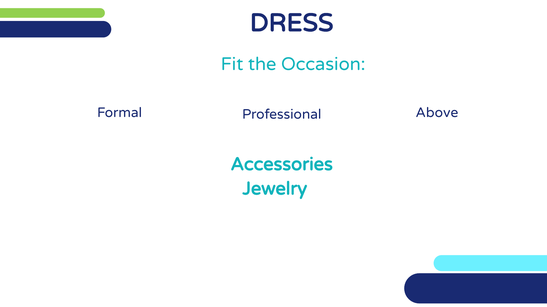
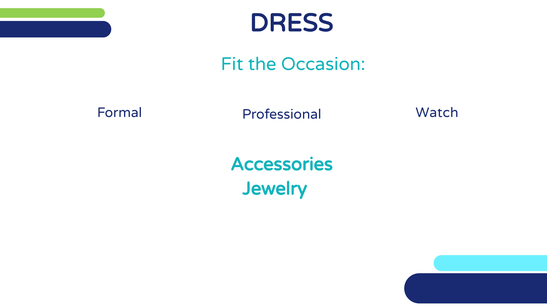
Above: Above -> Watch
